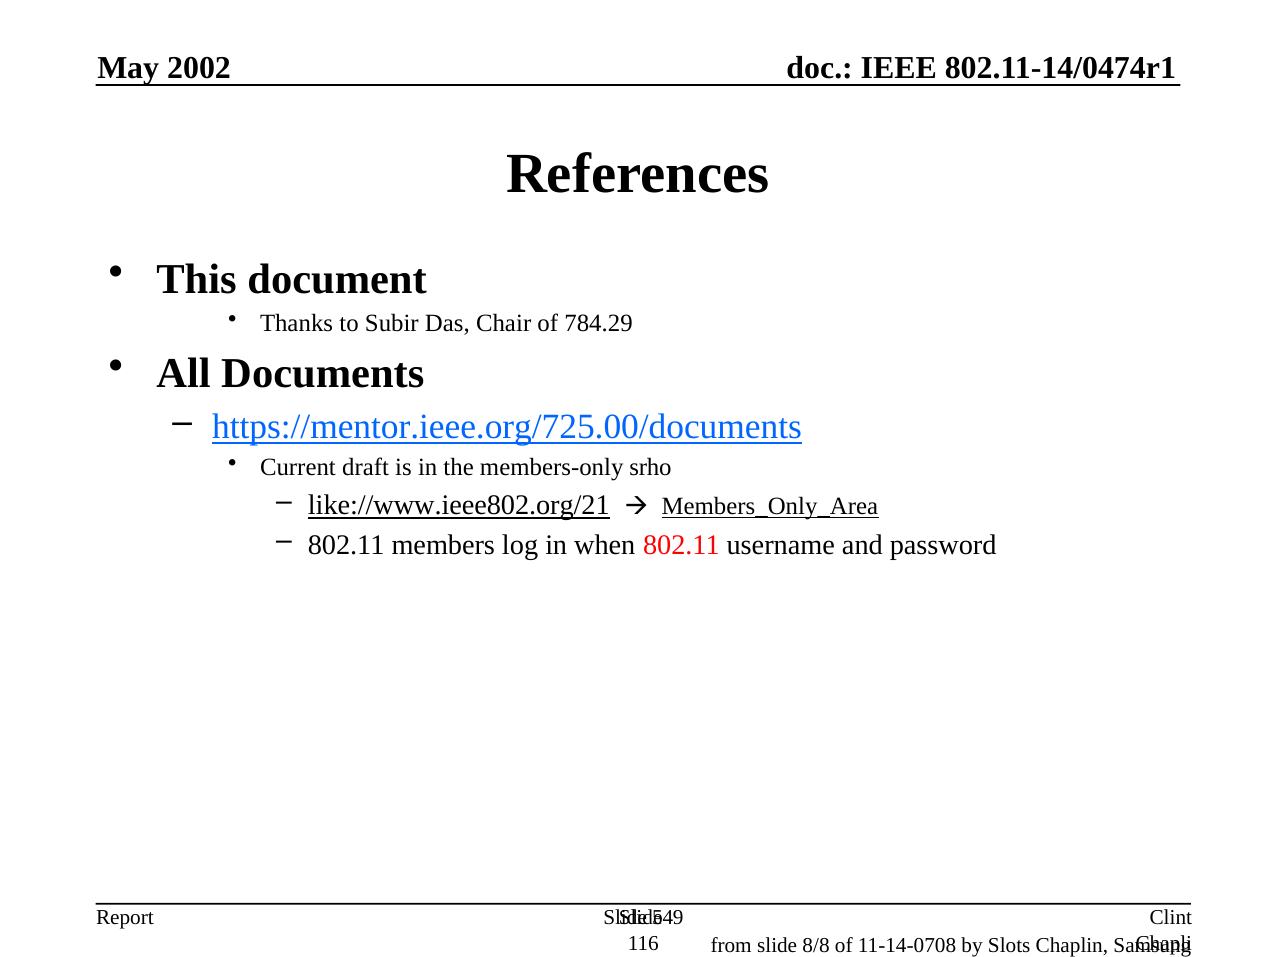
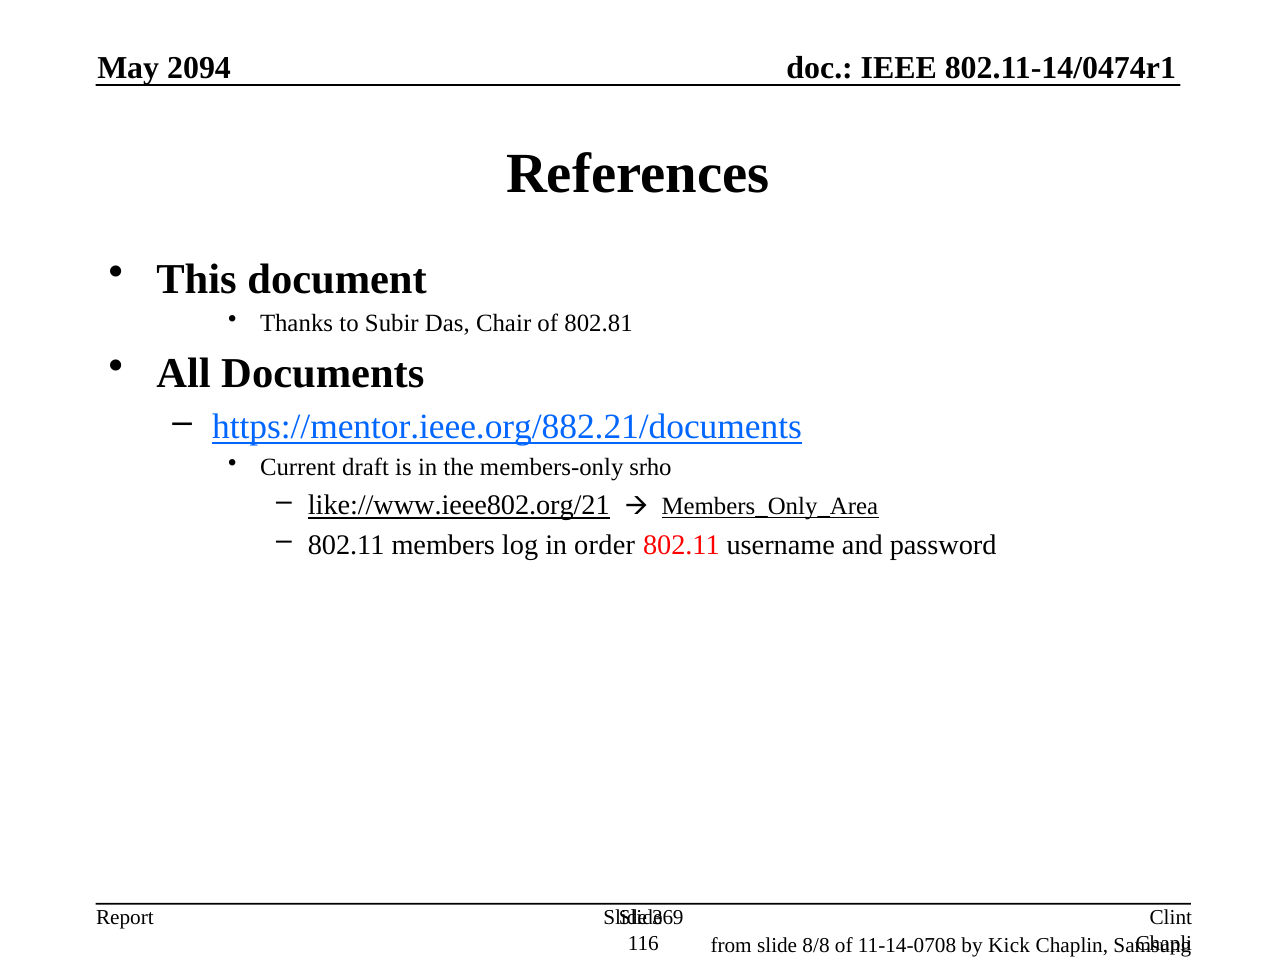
2002: 2002 -> 2094
784.29: 784.29 -> 802.81
https://mentor.ieee.org/725.00/documents: https://mentor.ieee.org/725.00/documents -> https://mentor.ieee.org/882.21/documents
when: when -> order
549: 549 -> 369
Slots: Slots -> Kick
